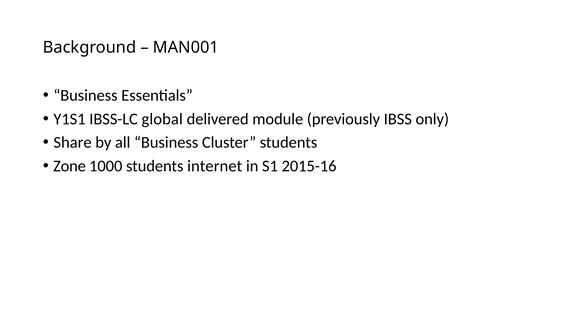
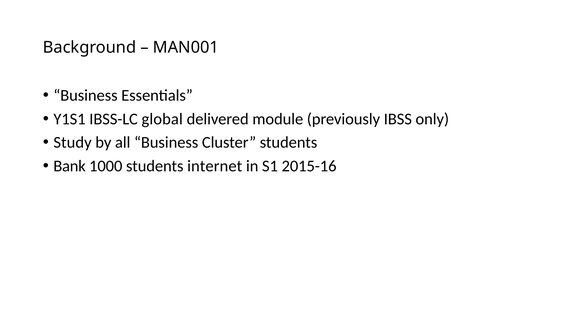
Share: Share -> Study
Zone: Zone -> Bank
